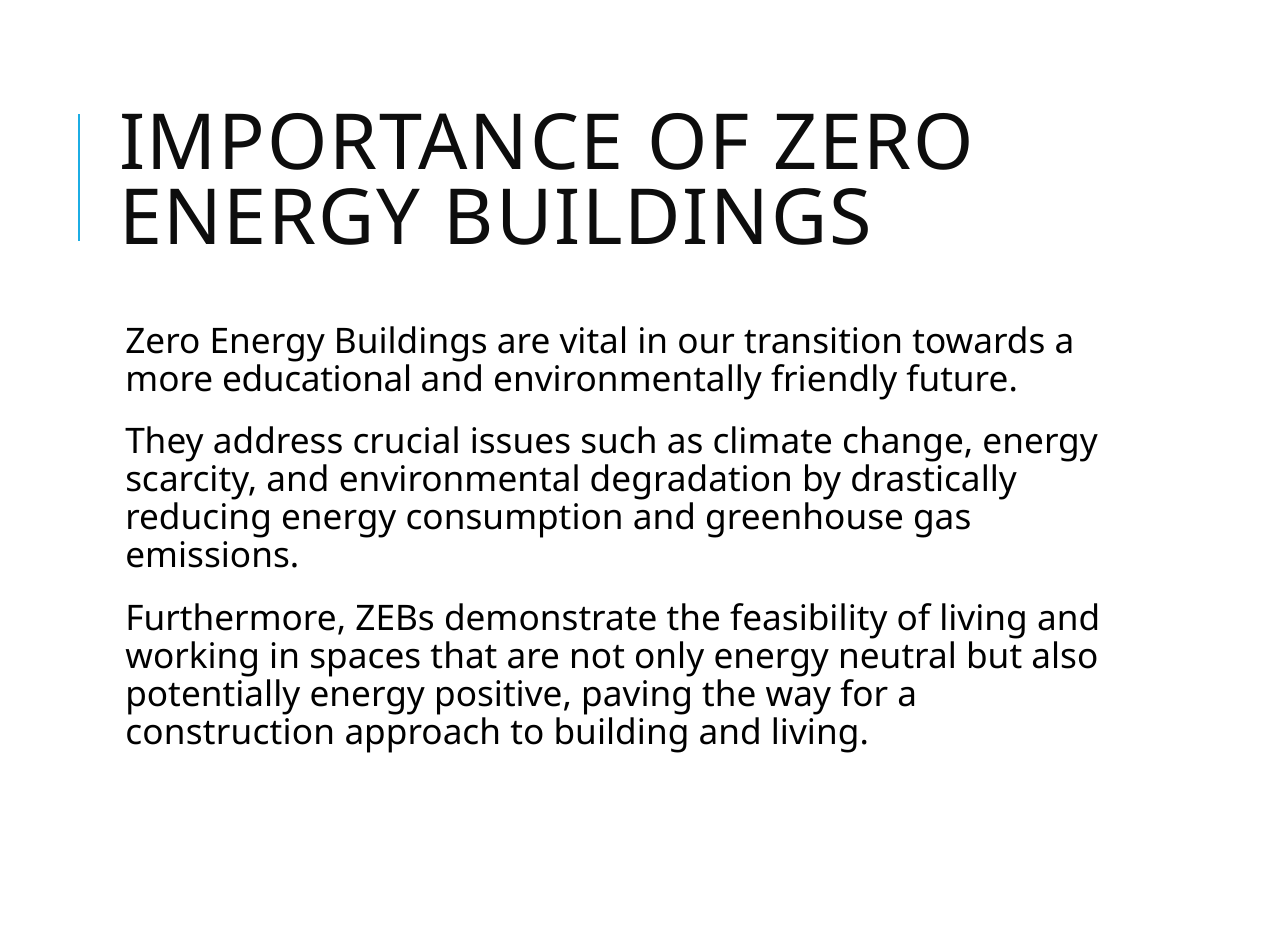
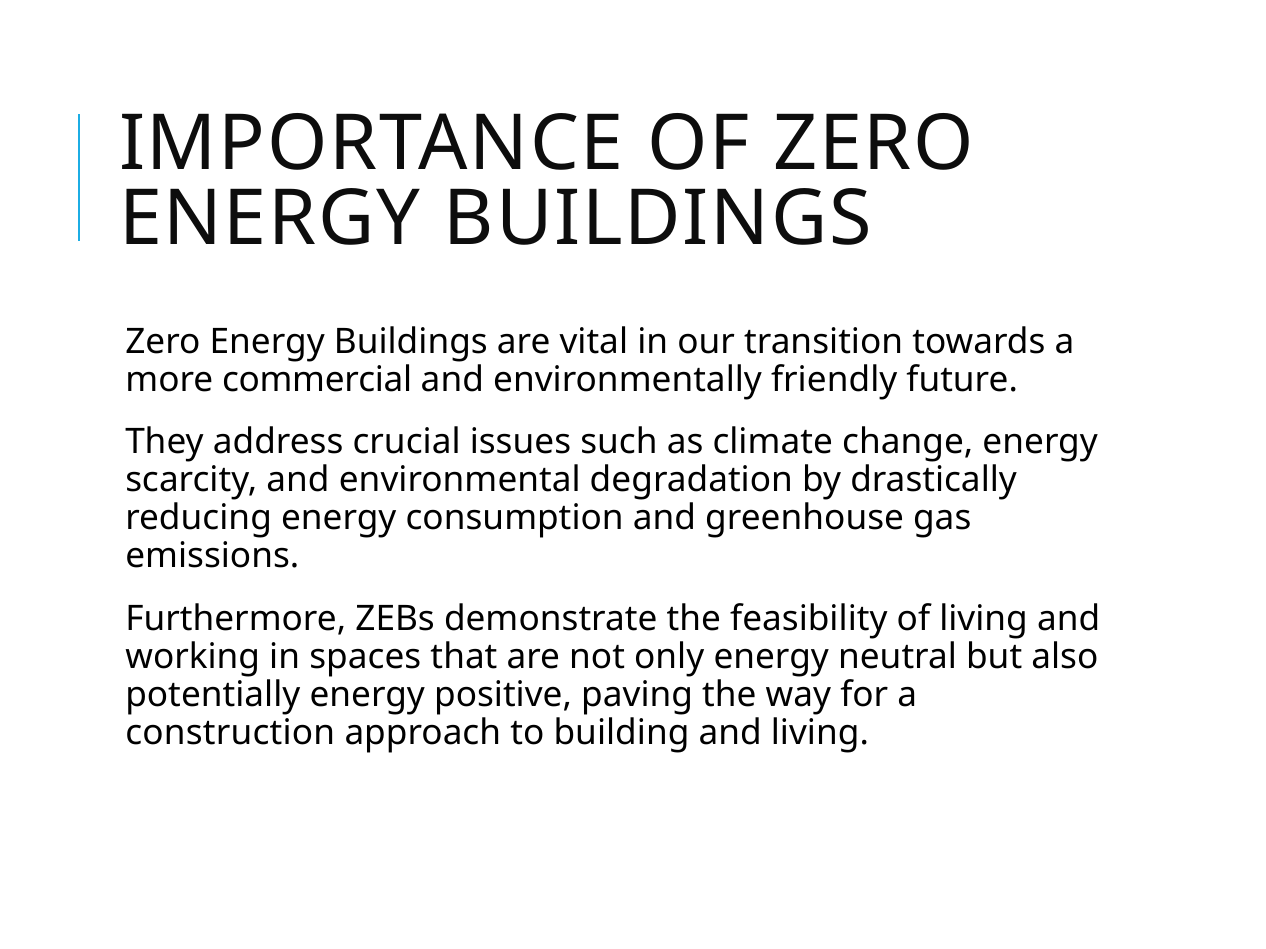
educational: educational -> commercial
